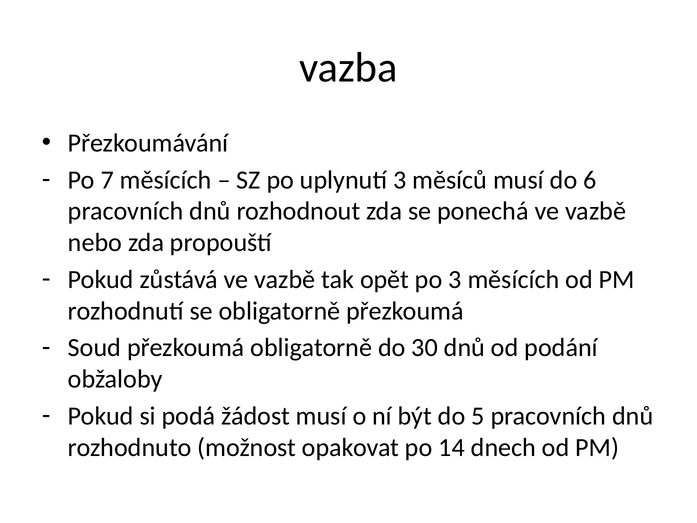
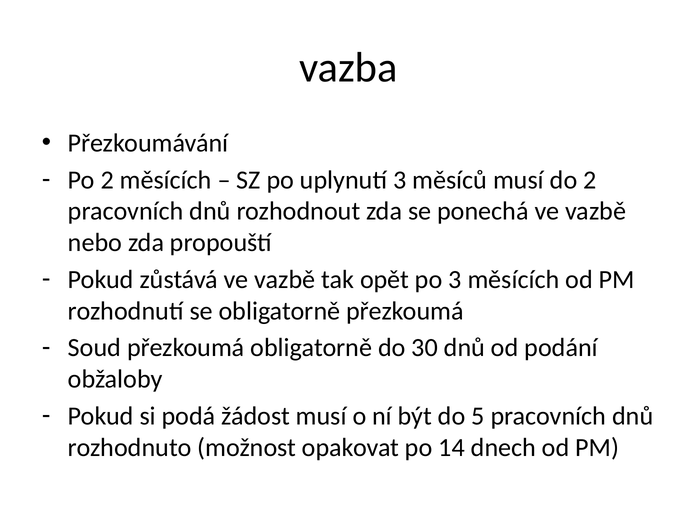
Po 7: 7 -> 2
do 6: 6 -> 2
